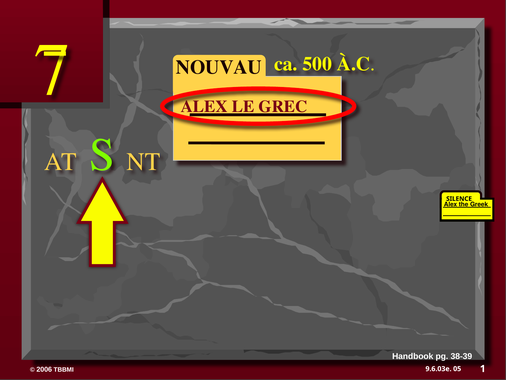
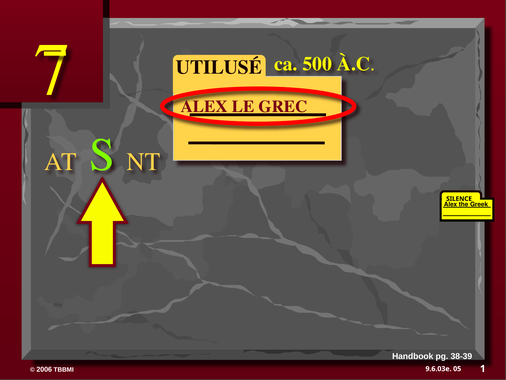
NOUVAU: NOUVAU -> UTILUSÉ
